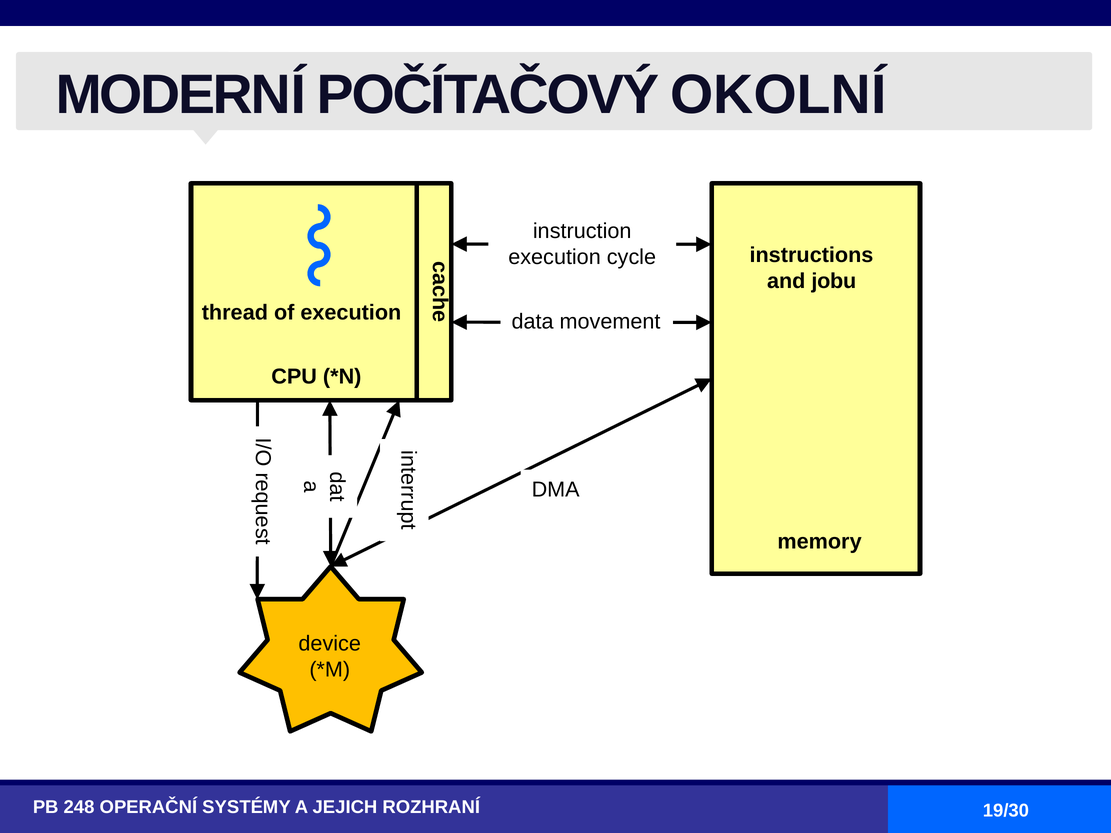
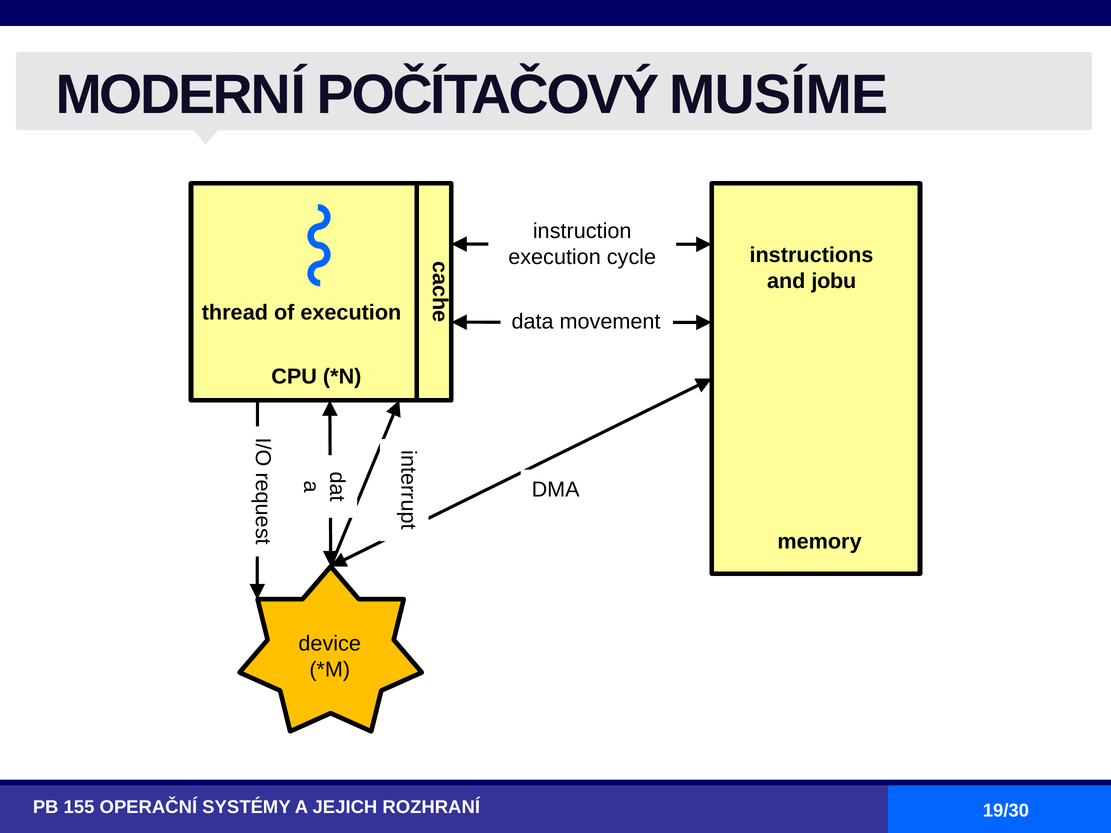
OKOLNÍ: OKOLNÍ -> MUSÍME
248: 248 -> 155
